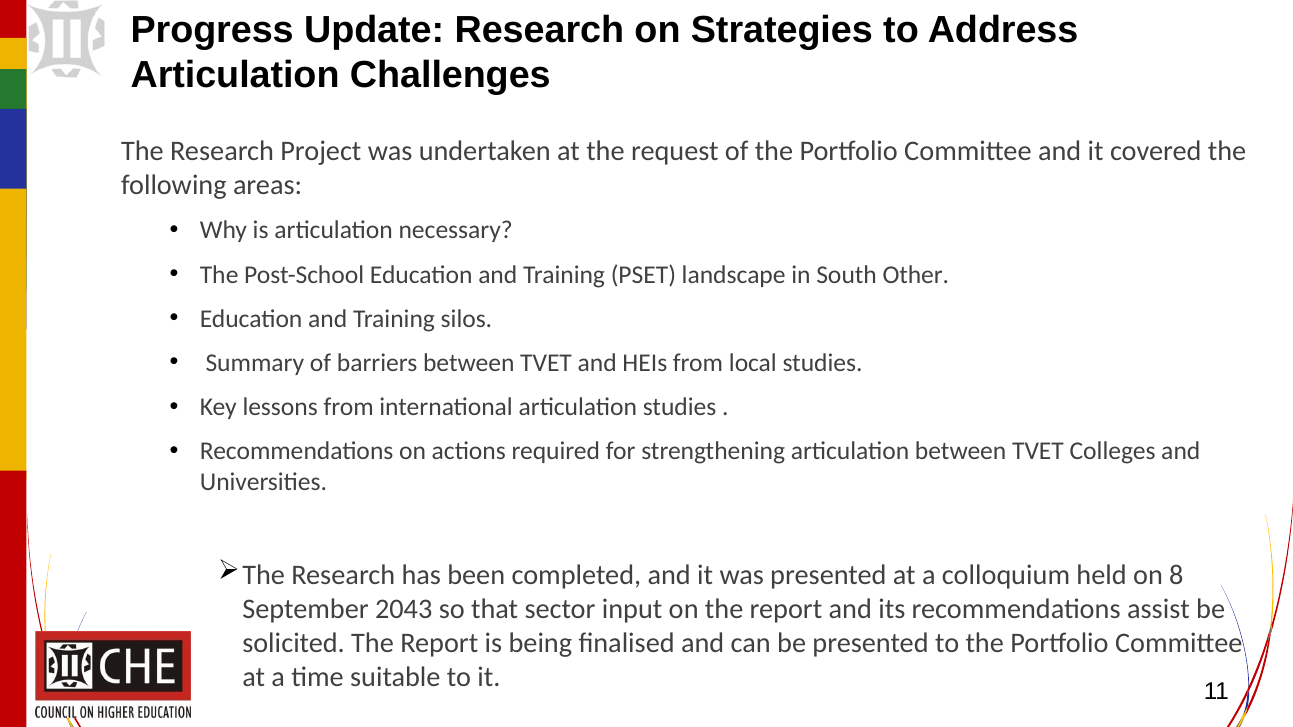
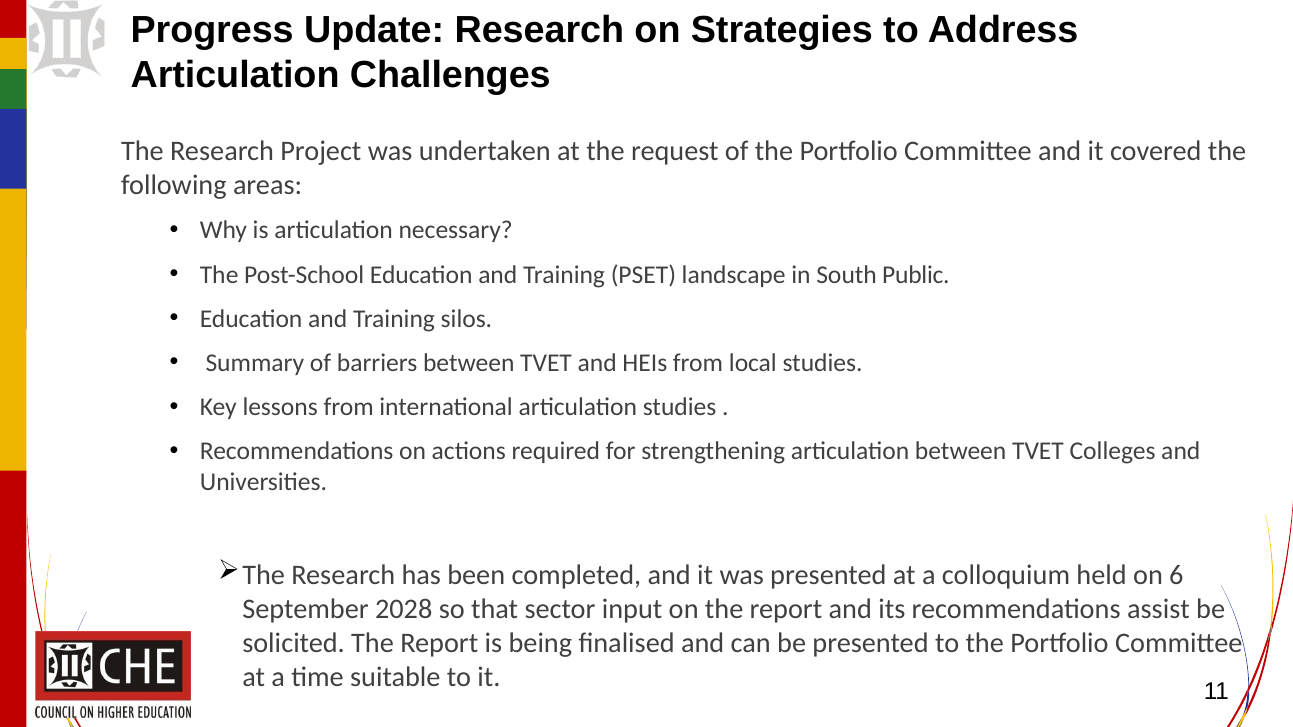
Other: Other -> Public
8: 8 -> 6
2043: 2043 -> 2028
